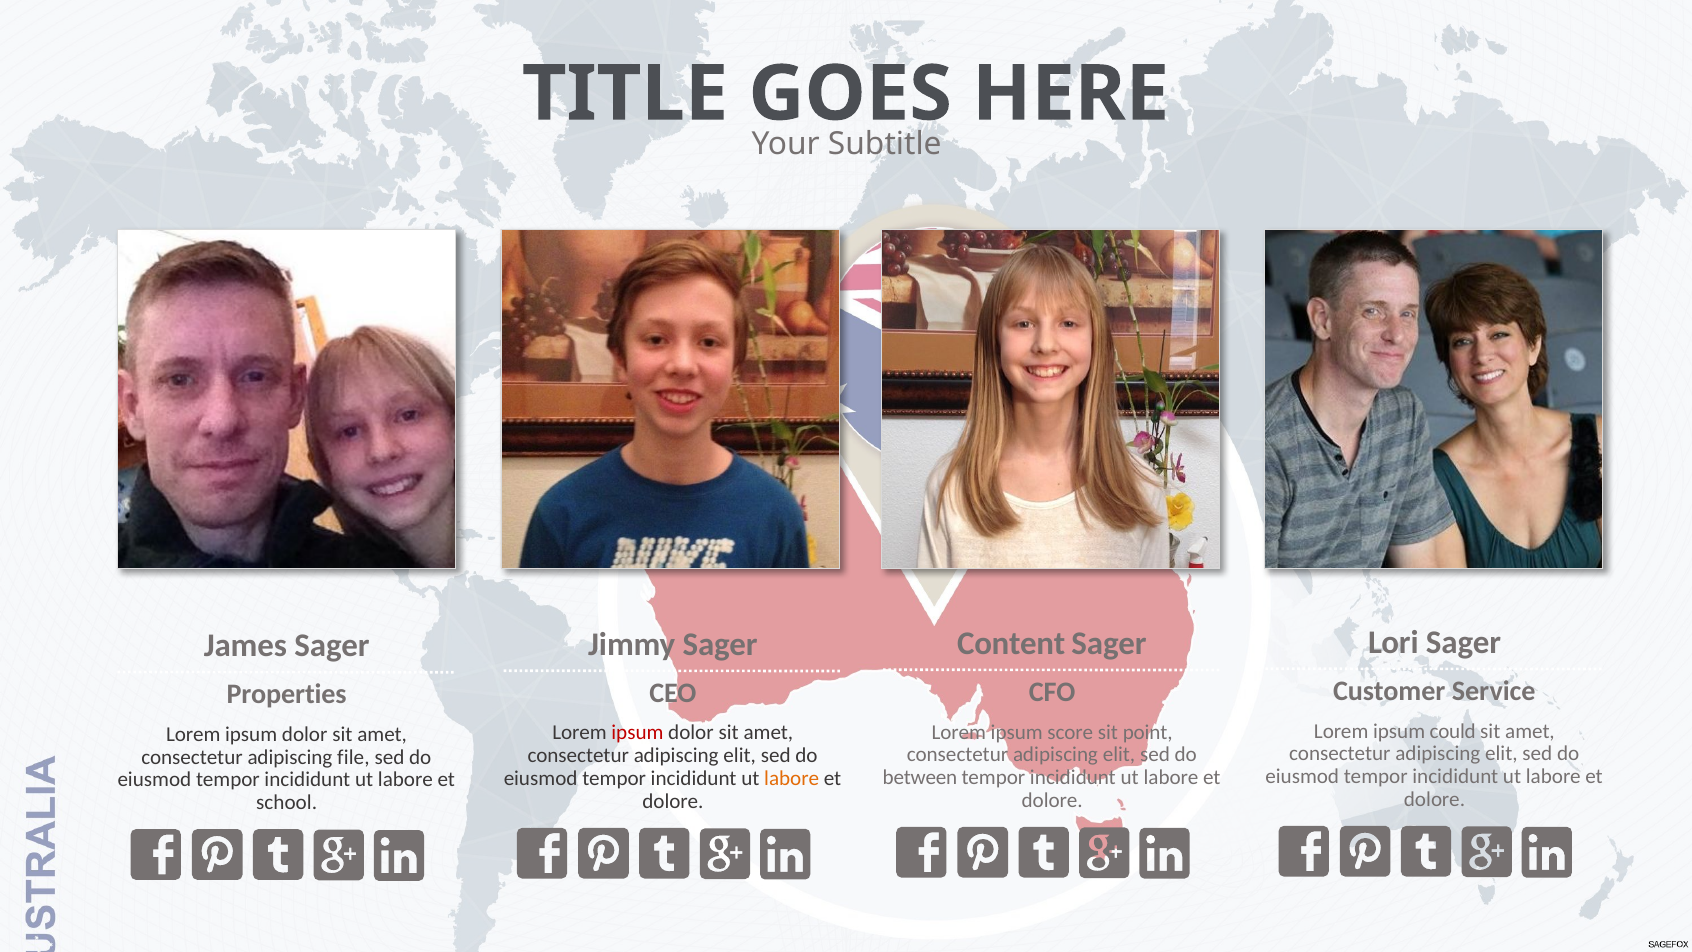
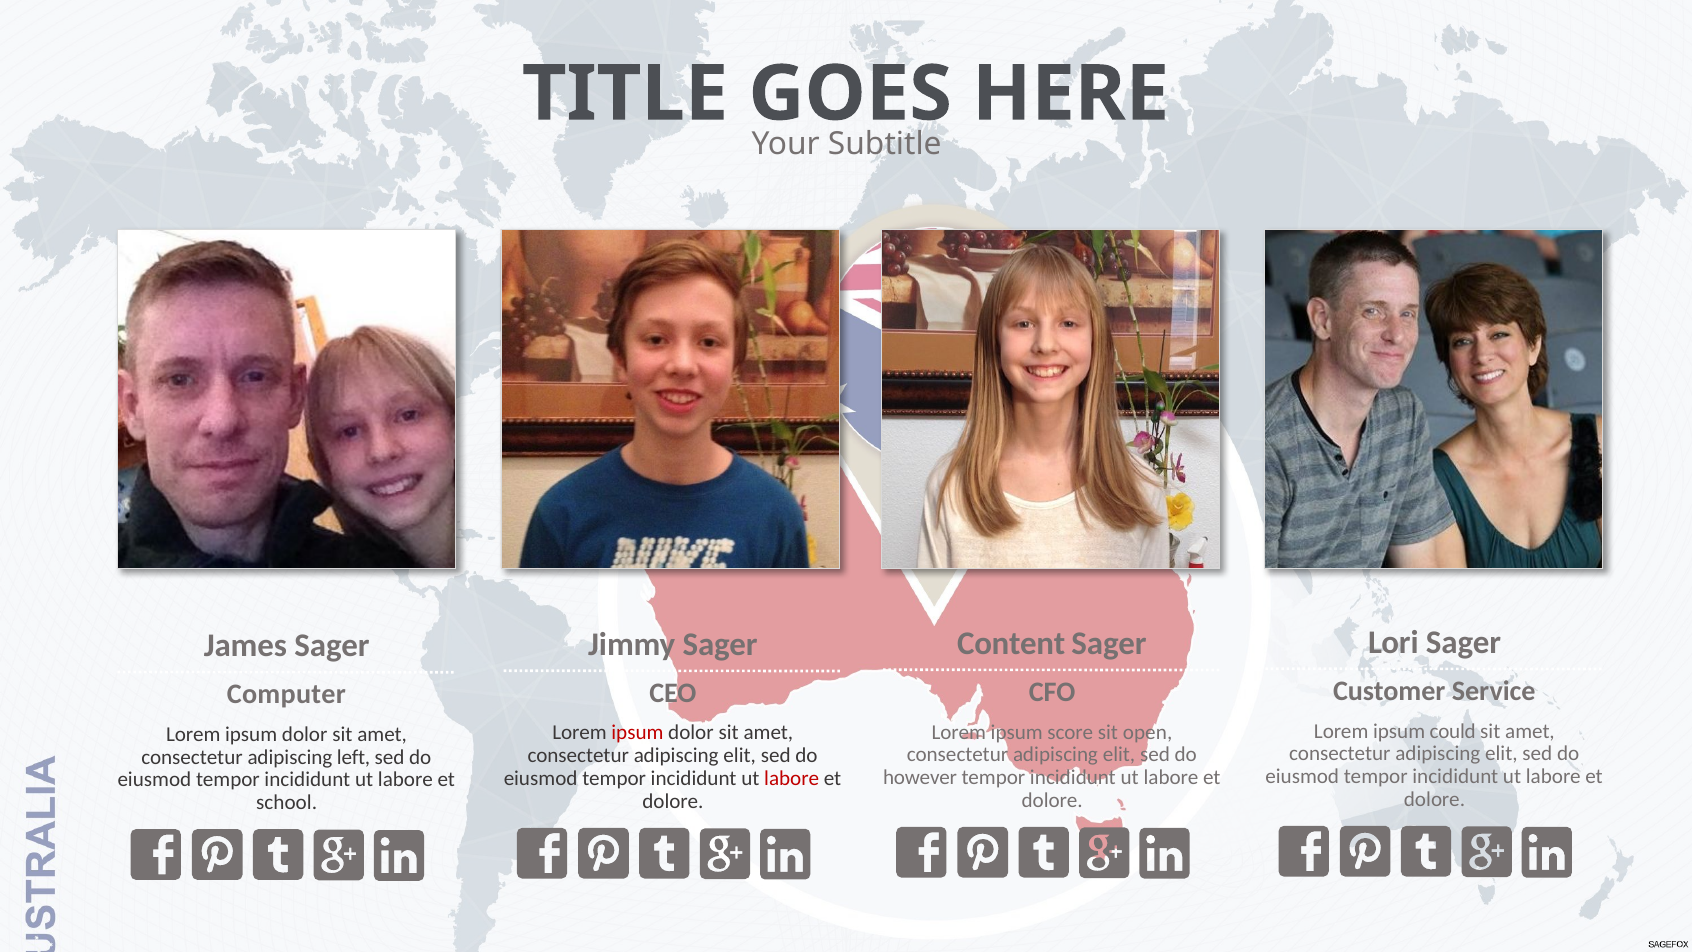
Properties: Properties -> Computer
point: point -> open
file: file -> left
between: between -> however
labore at (792, 778) colour: orange -> red
